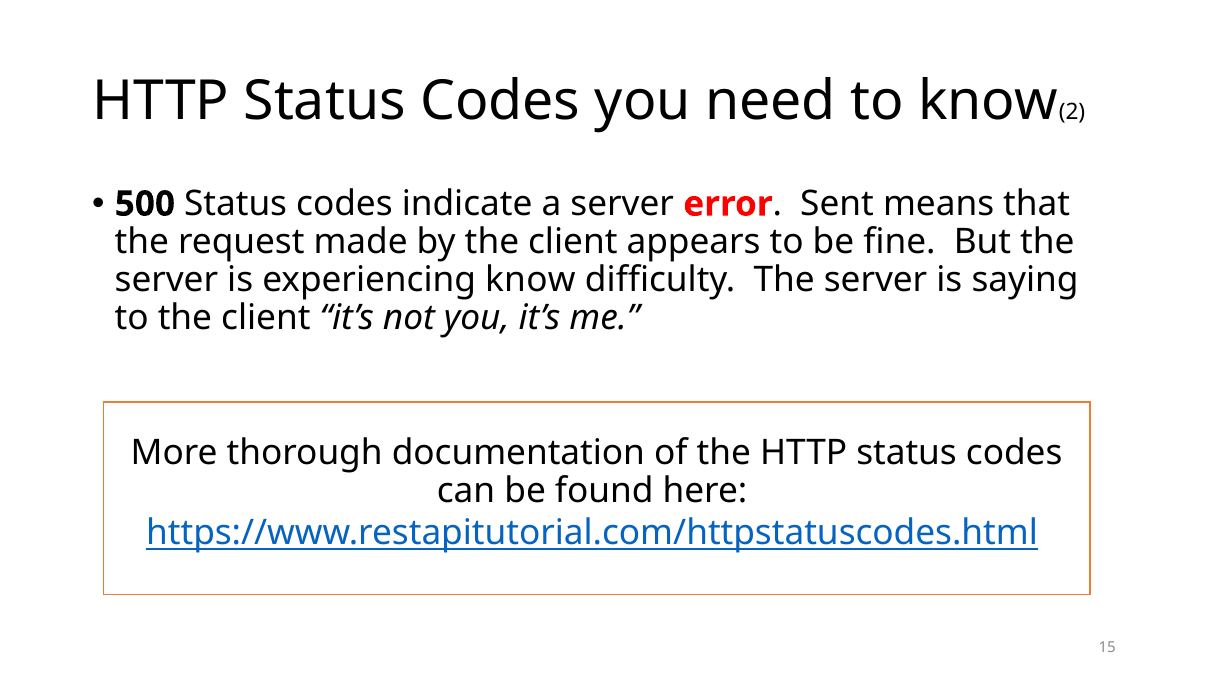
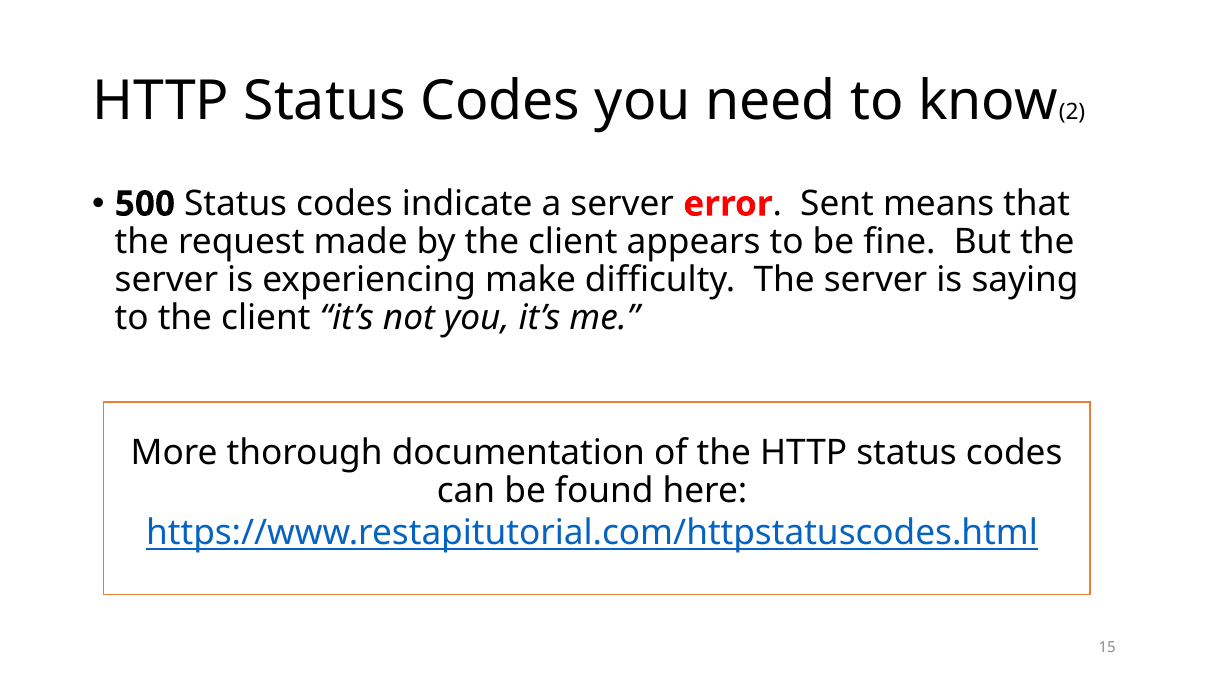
experiencing know: know -> make
